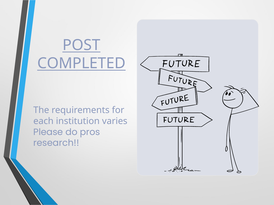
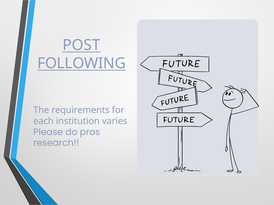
COMPLETED: COMPLETED -> FOLLOWING
